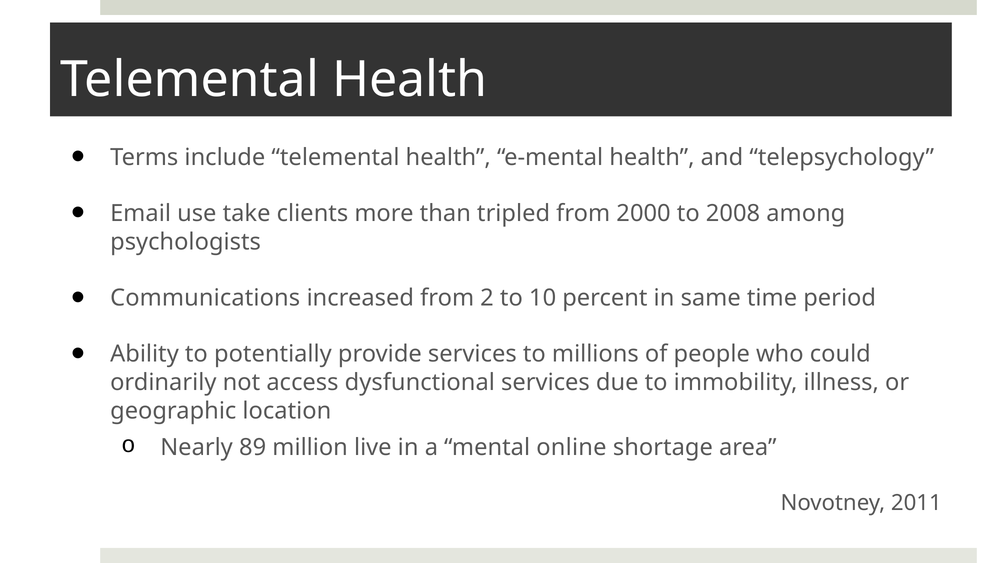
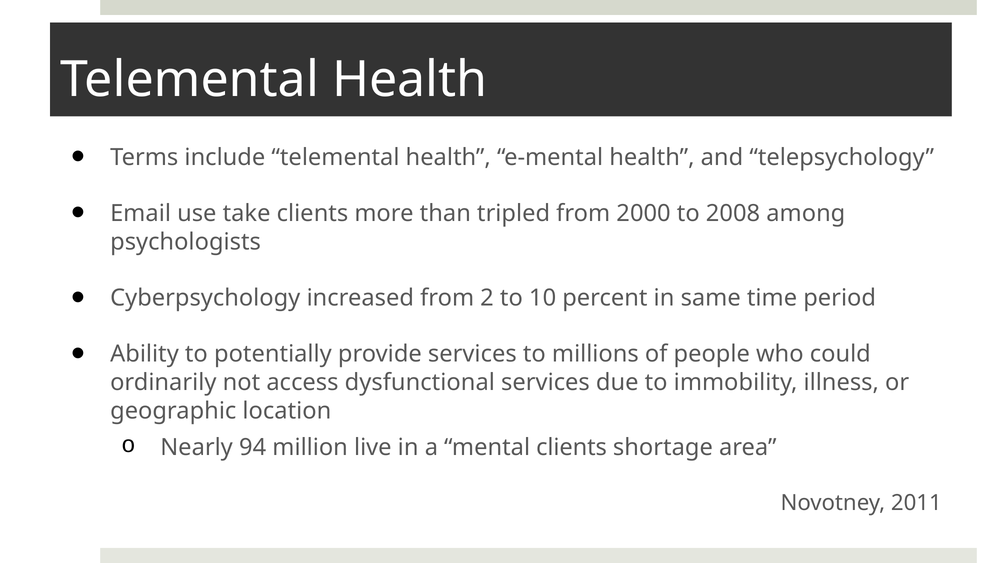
Communications: Communications -> Cyberpsychology
89: 89 -> 94
mental online: online -> clients
